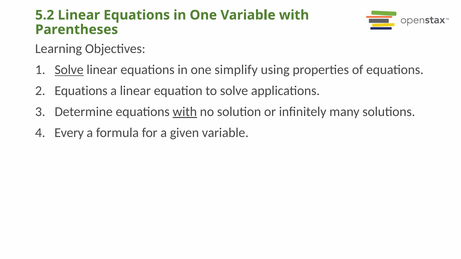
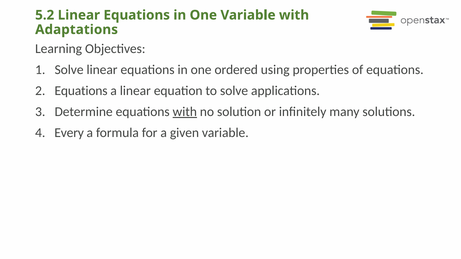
Parentheses: Parentheses -> Adaptations
Solve at (69, 70) underline: present -> none
simplify: simplify -> ordered
